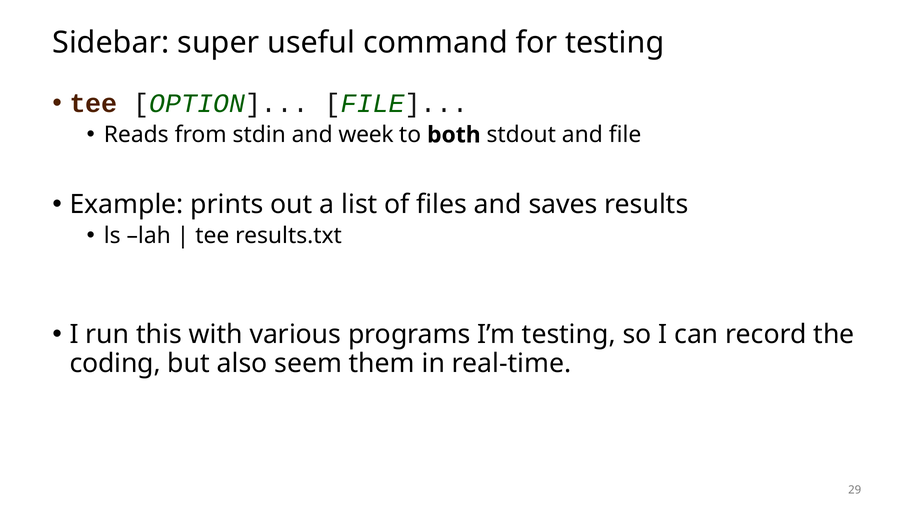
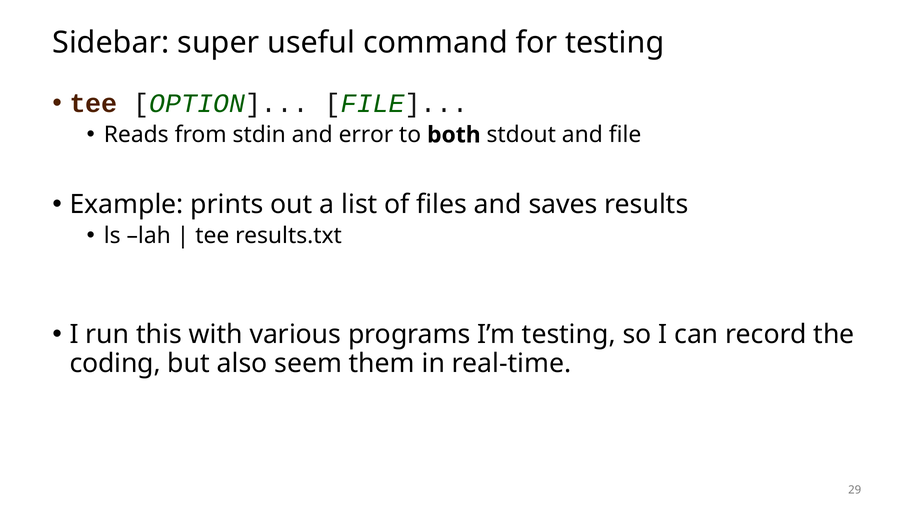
week: week -> error
